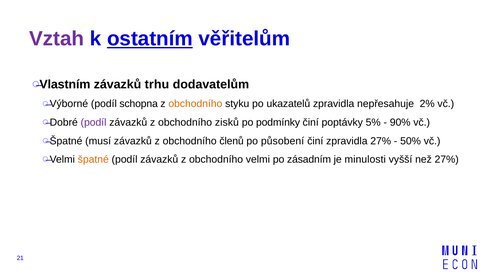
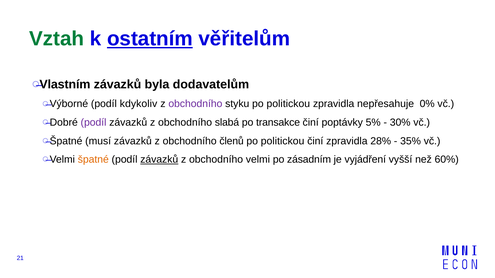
Vztah colour: purple -> green
trhu: trhu -> byla
schopna: schopna -> kdykoliv
obchodního at (195, 104) colour: orange -> purple
styku po ukazatelů: ukazatelů -> politickou
2%: 2% -> 0%
zisků: zisků -> slabá
podmínky: podmínky -> transakce
90%: 90% -> 30%
působení at (283, 141): působení -> politickou
zpravidla 27%: 27% -> 28%
50%: 50% -> 35%
závazků at (159, 160) underline: none -> present
minulosti: minulosti -> vyjádření
než 27%: 27% -> 60%
